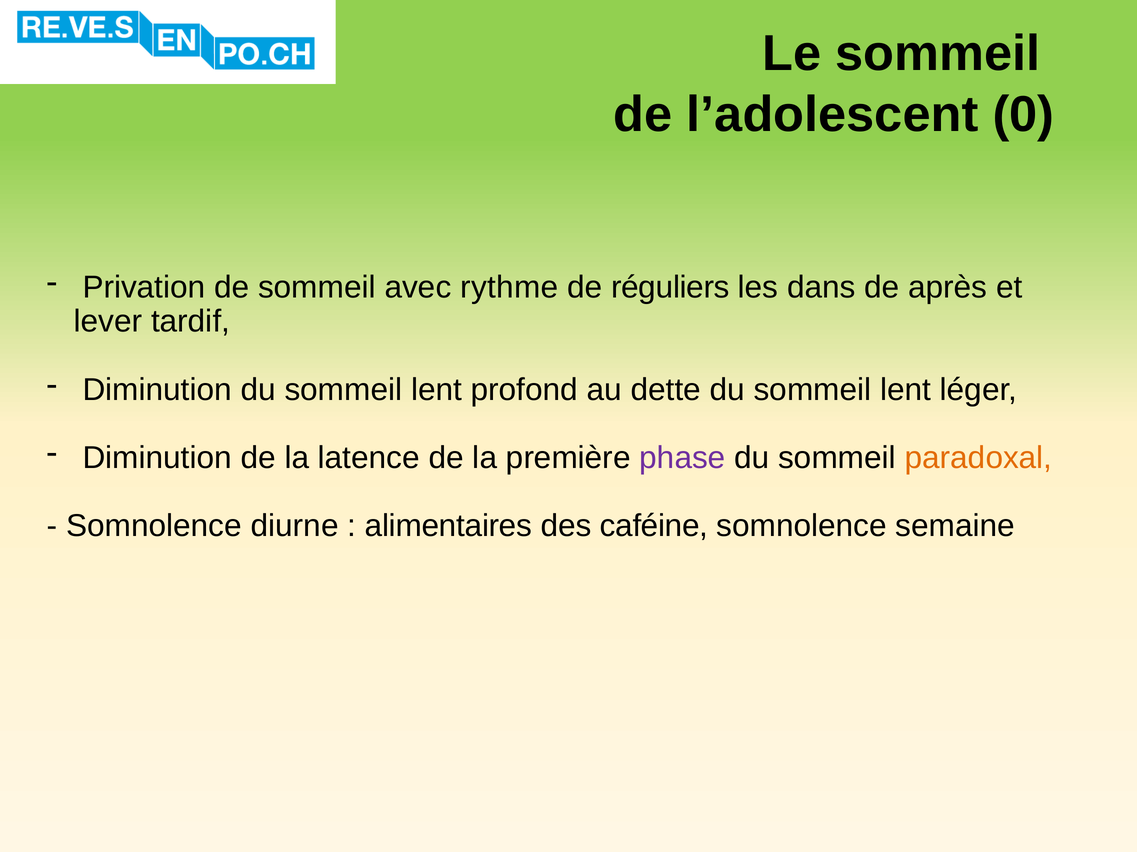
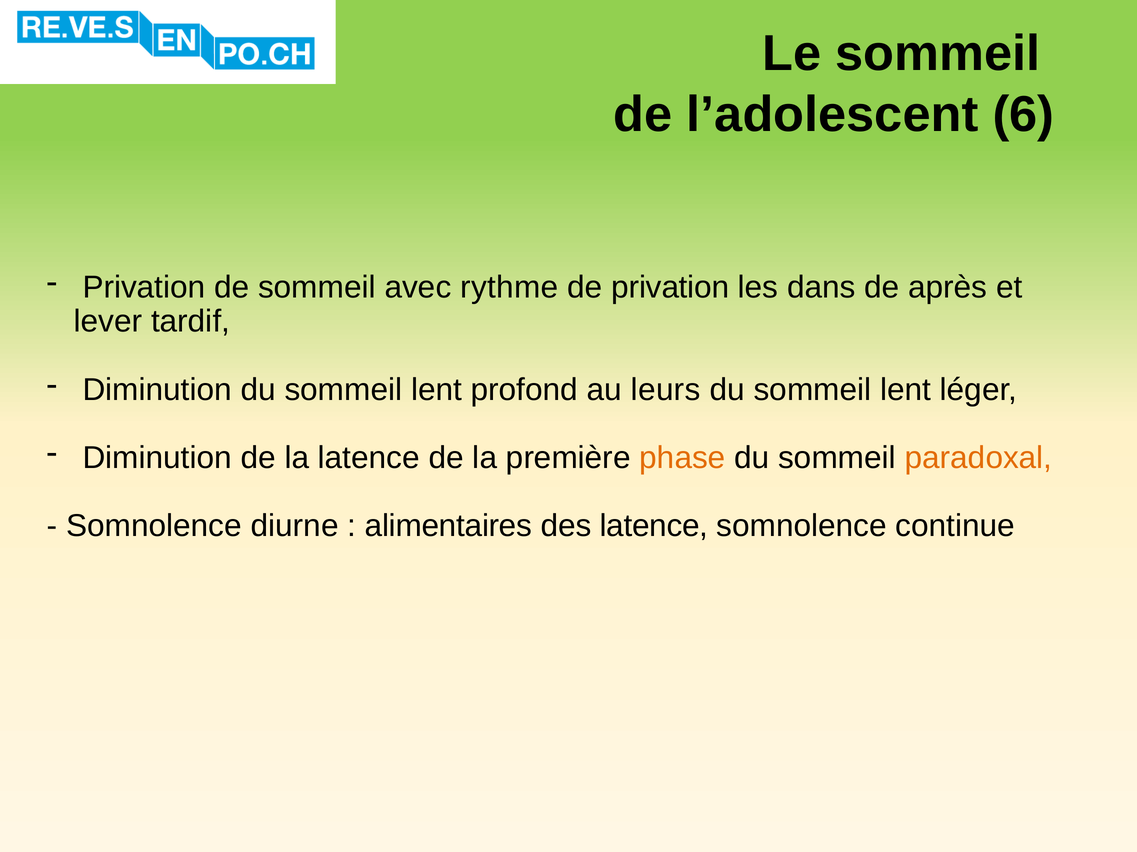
0: 0 -> 6
de réguliers: réguliers -> privation
dette: dette -> leurs
phase colour: purple -> orange
des caféine: caféine -> latence
semaine: semaine -> continue
